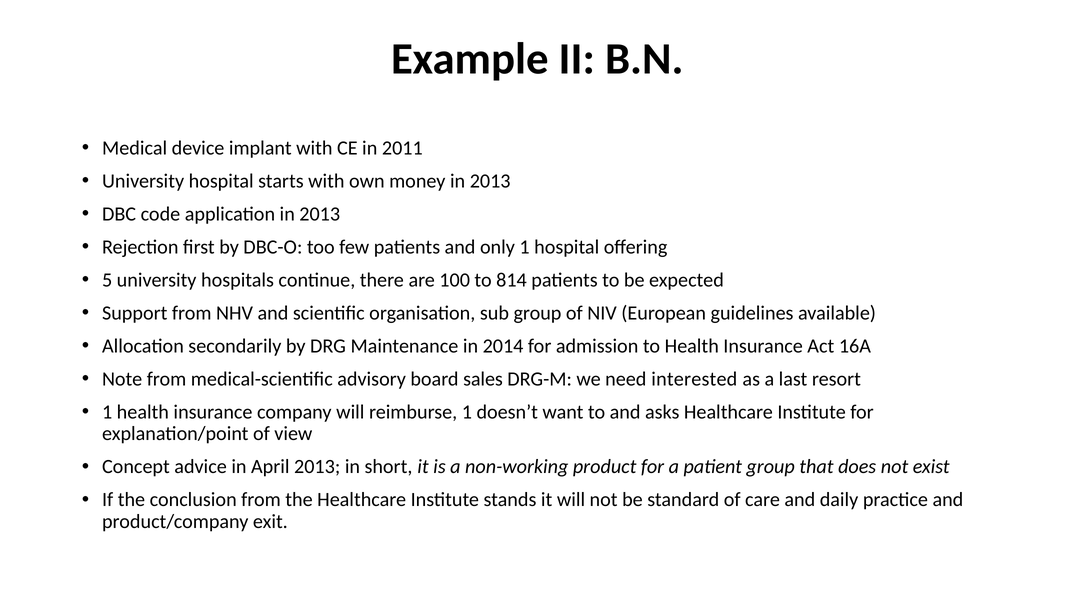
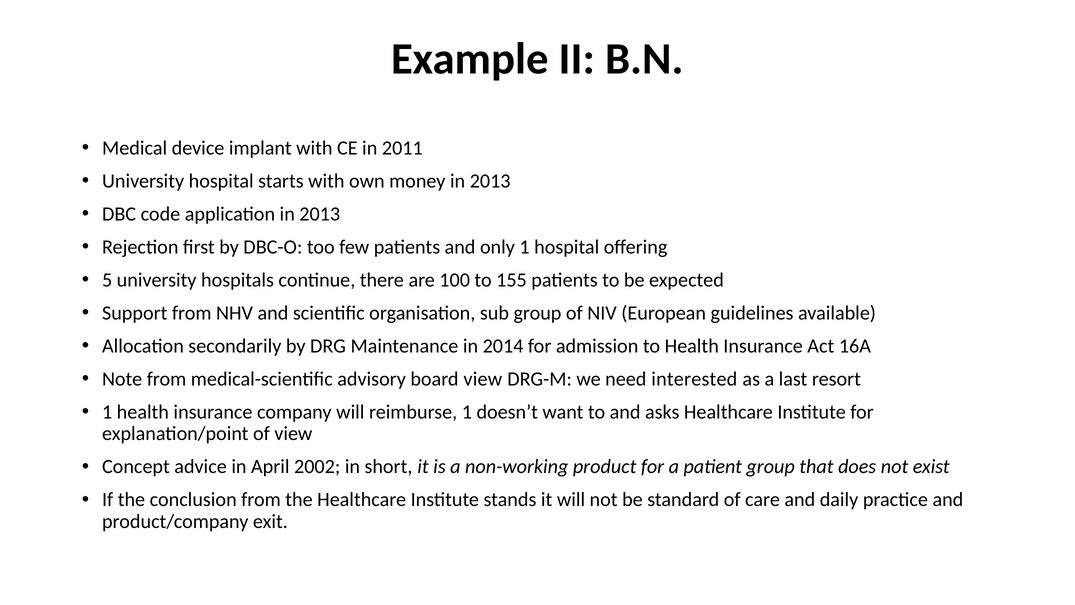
814: 814 -> 155
board sales: sales -> view
April 2013: 2013 -> 2002
